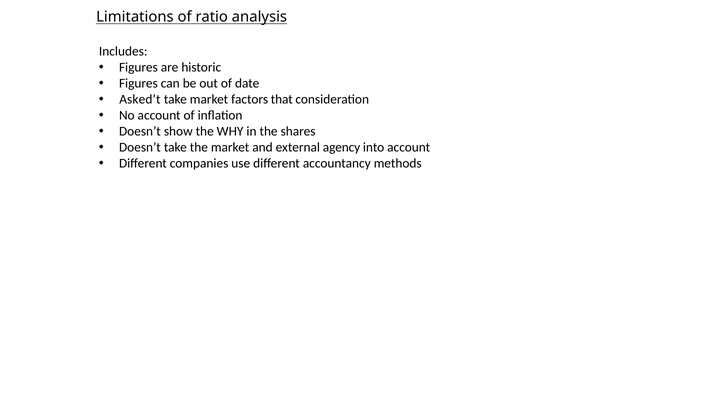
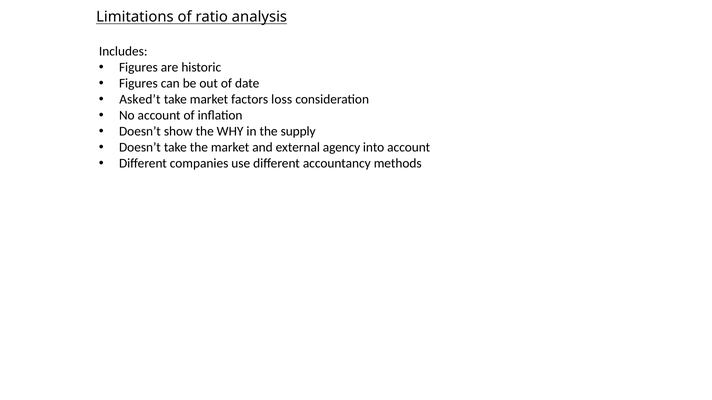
that: that -> loss
shares: shares -> supply
